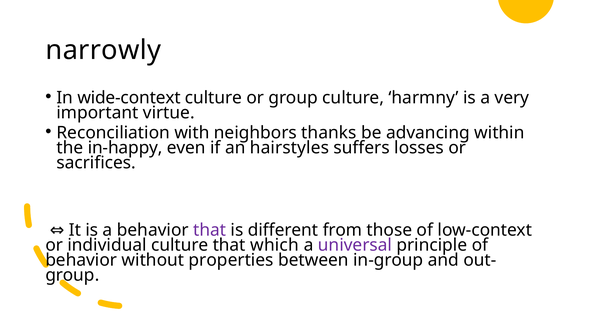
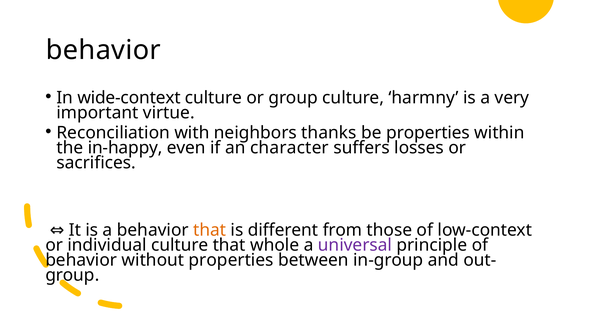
narrowly at (103, 50): narrowly -> behavior
be advancing: advancing -> properties
hairstyles: hairstyles -> character
that at (210, 230) colour: purple -> orange
which: which -> whole
